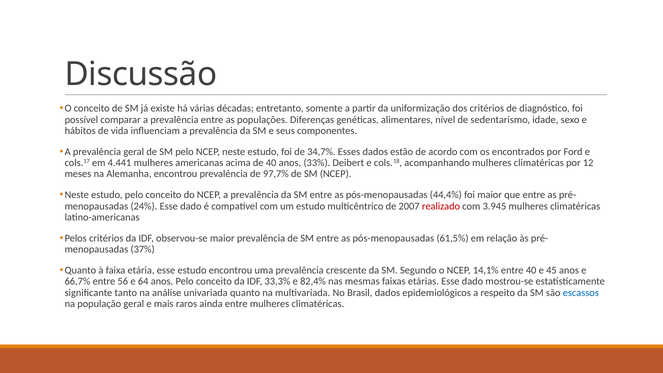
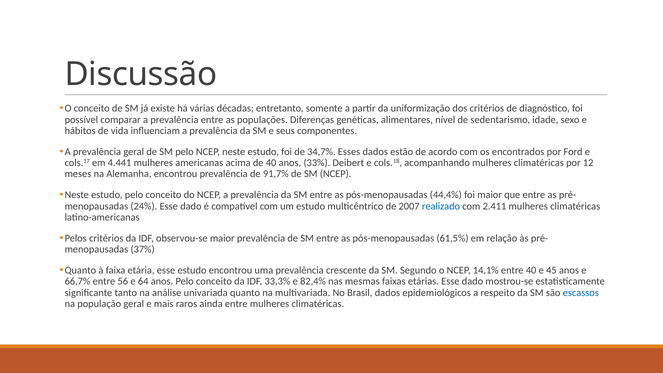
97,7%: 97,7% -> 91,7%
realizado colour: red -> blue
3.945: 3.945 -> 2.411
